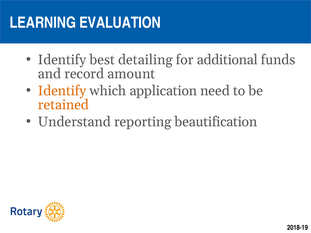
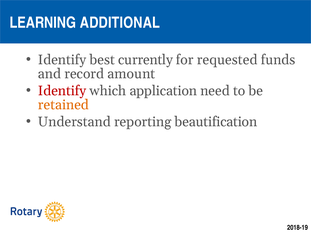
EVALUATION: EVALUATION -> ADDITIONAL
detailing: detailing -> currently
additional: additional -> requested
Identify at (62, 91) colour: orange -> red
